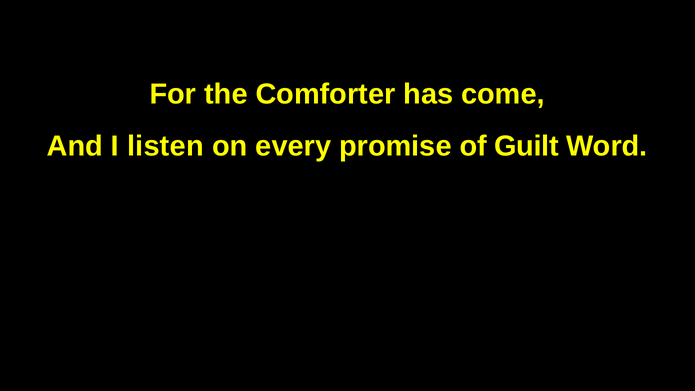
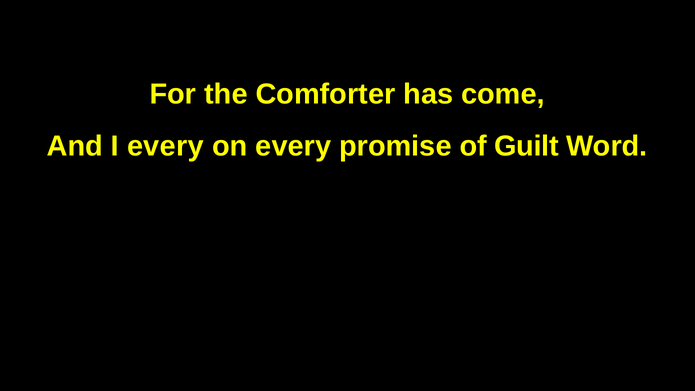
I listen: listen -> every
